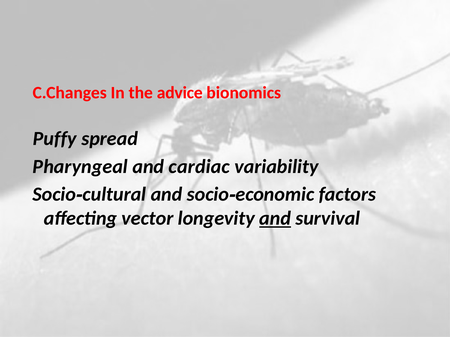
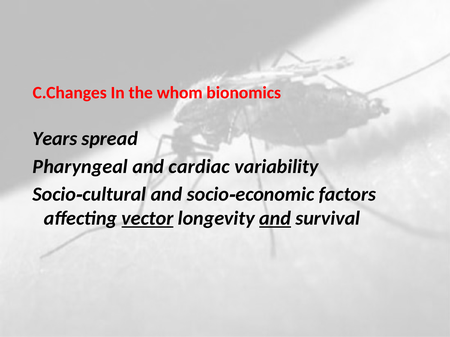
advice: advice -> whom
Puffy: Puffy -> Years
vector underline: none -> present
